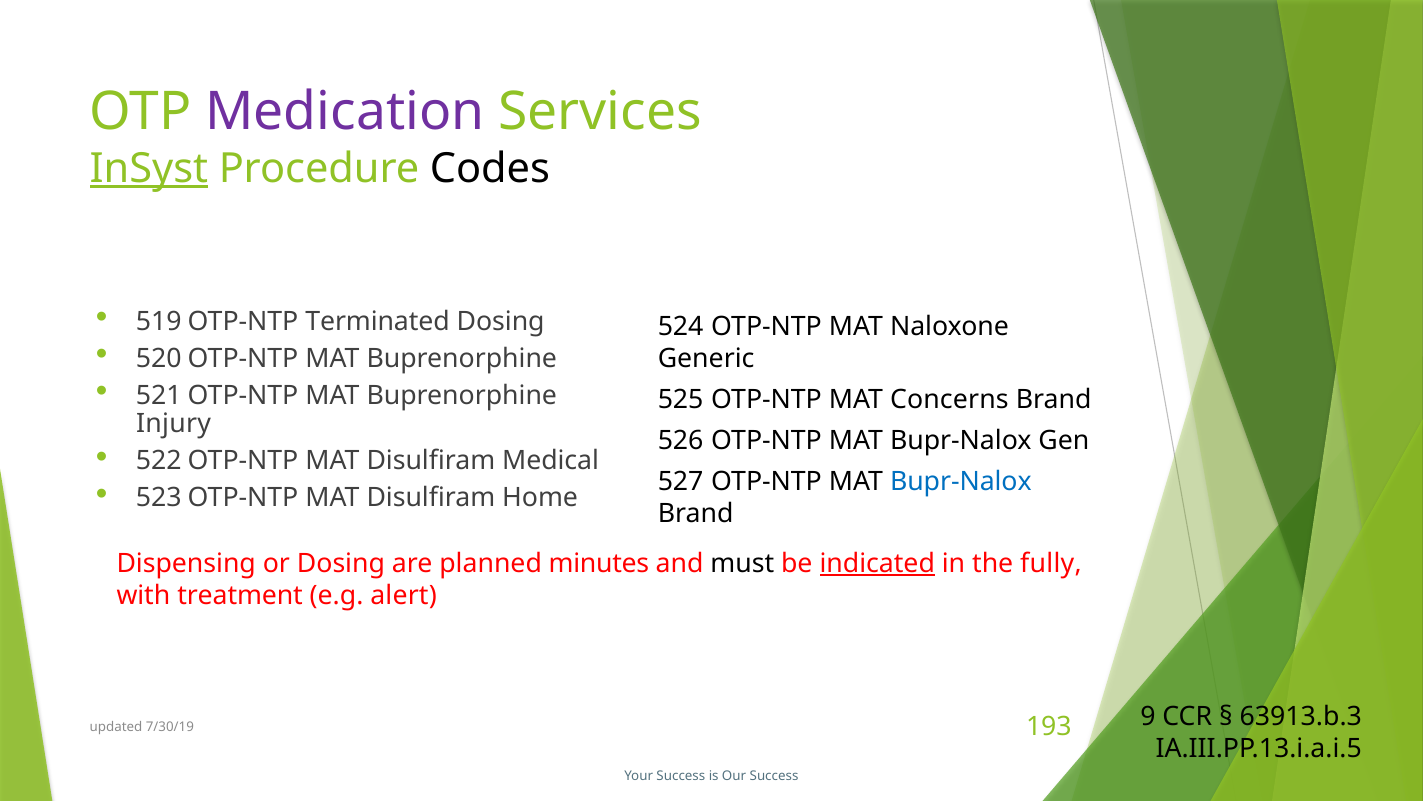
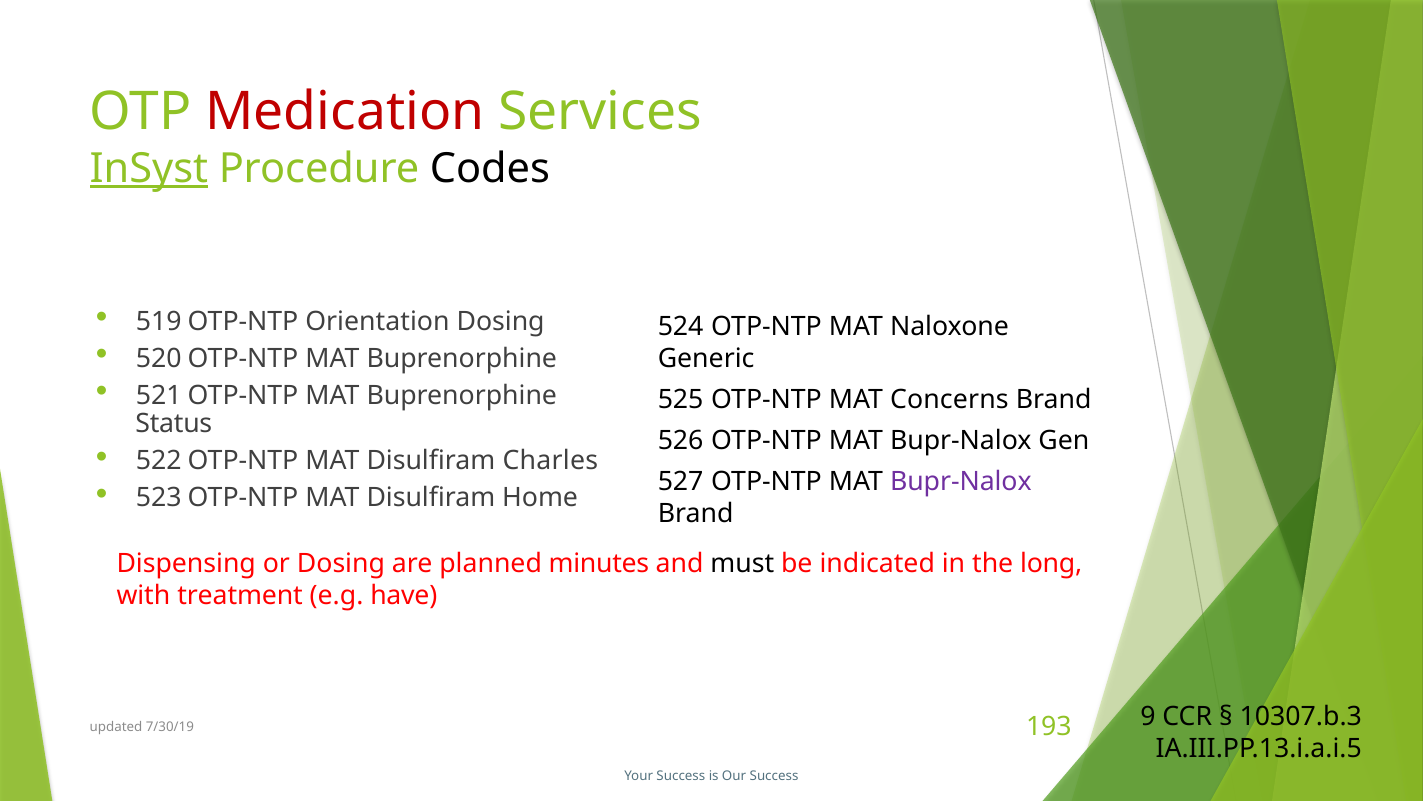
Medication colour: purple -> red
Terminated: Terminated -> Orientation
Injury: Injury -> Status
Medical: Medical -> Charles
Bupr-Nalox at (961, 481) colour: blue -> purple
indicated underline: present -> none
fully: fully -> long
alert: alert -> have
63913.b.3: 63913.b.3 -> 10307.b.3
